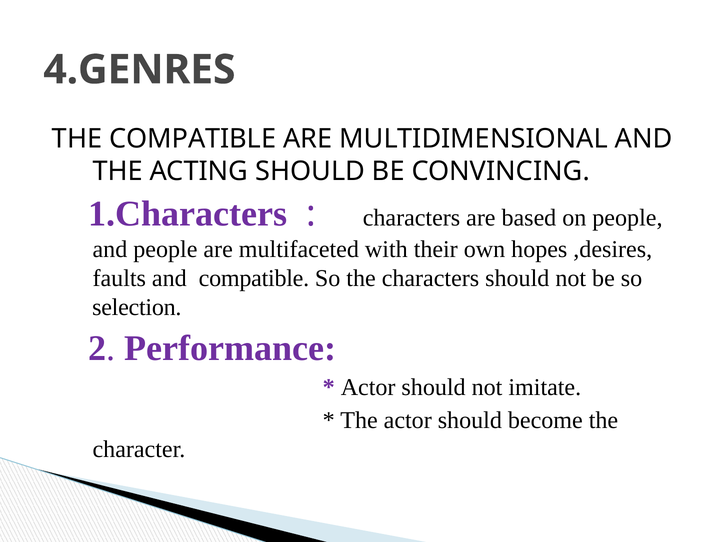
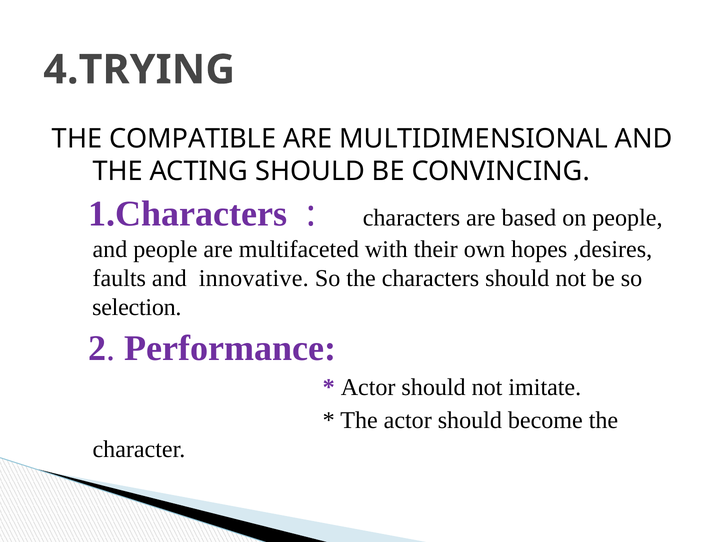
4.GENRES: 4.GENRES -> 4.TRYING
and compatible: compatible -> innovative
